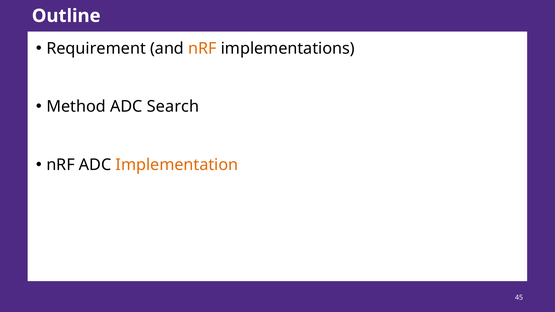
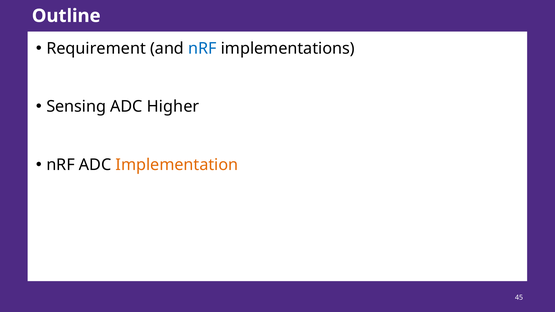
nRF at (202, 49) colour: orange -> blue
Method: Method -> Sensing
Search: Search -> Higher
